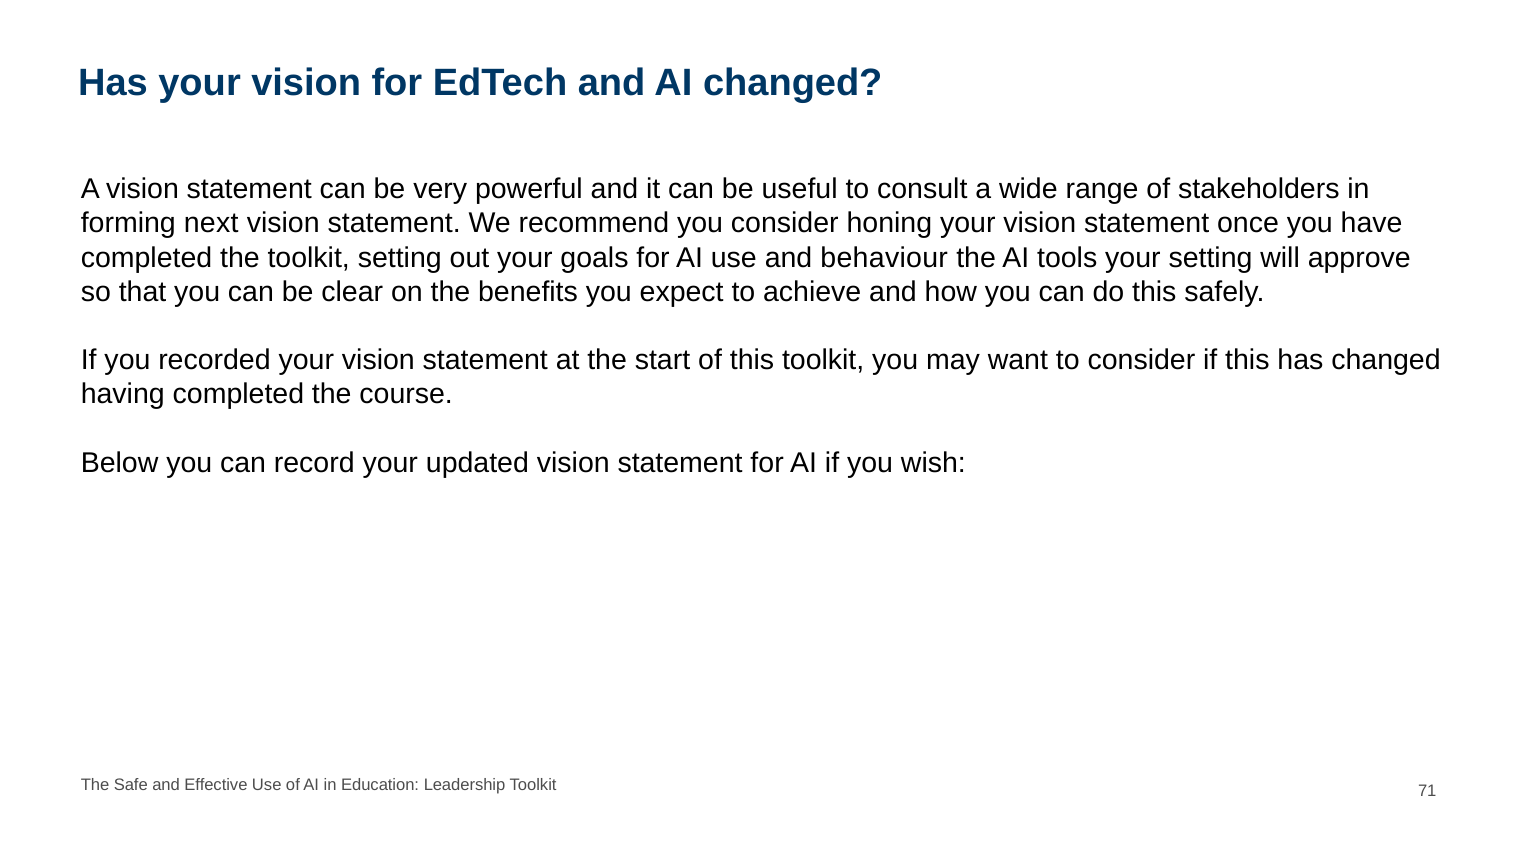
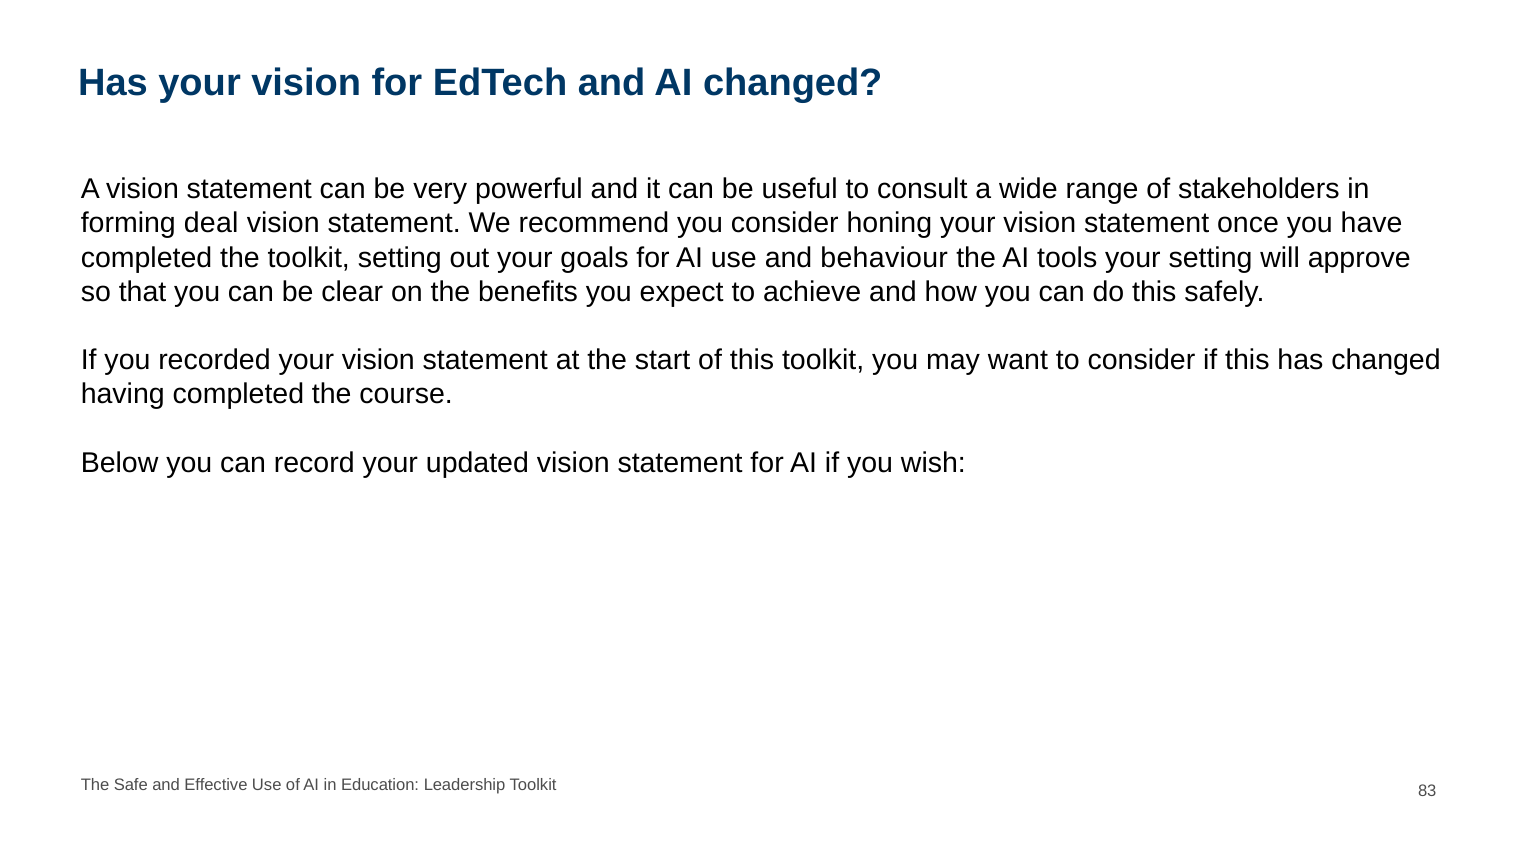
next: next -> deal
71: 71 -> 83
